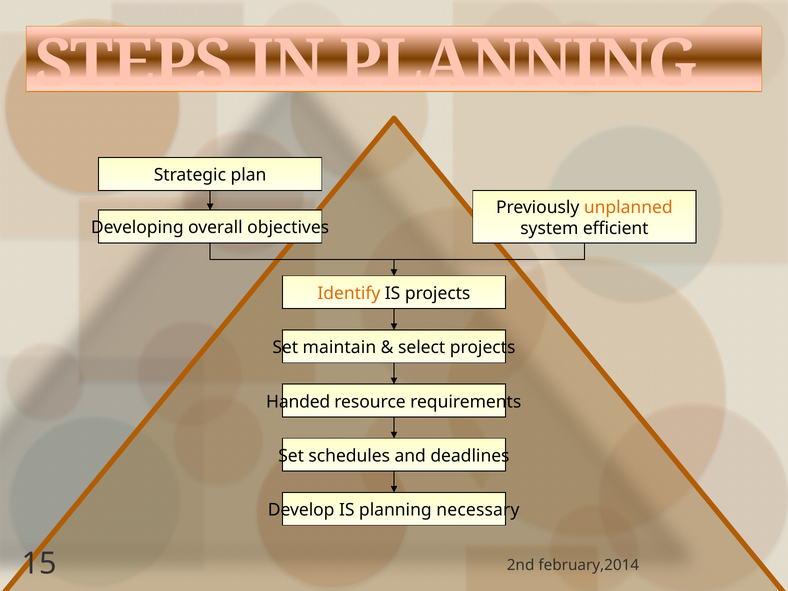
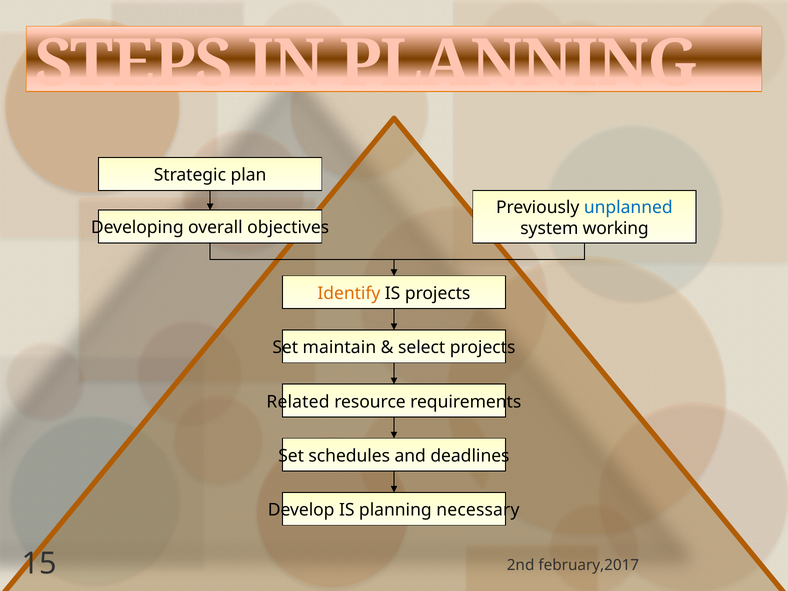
unplanned colour: orange -> blue
efficient: efficient -> working
Handed: Handed -> Related
february,2014: february,2014 -> february,2017
